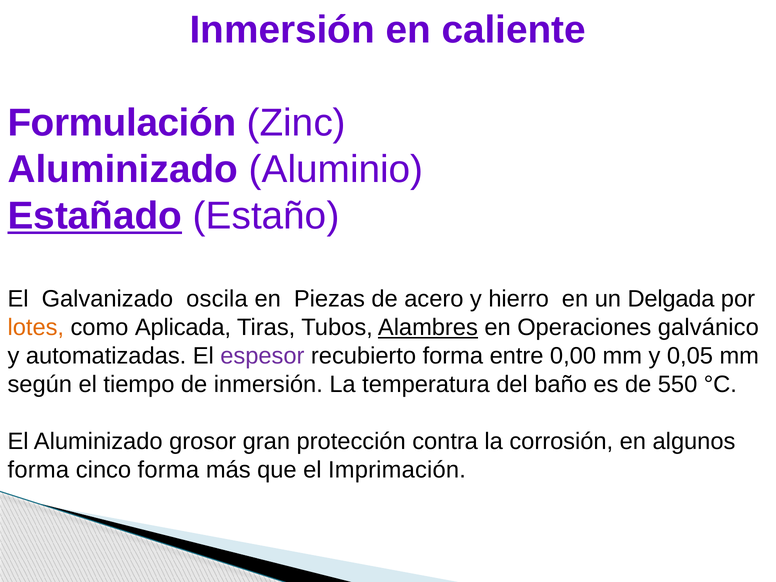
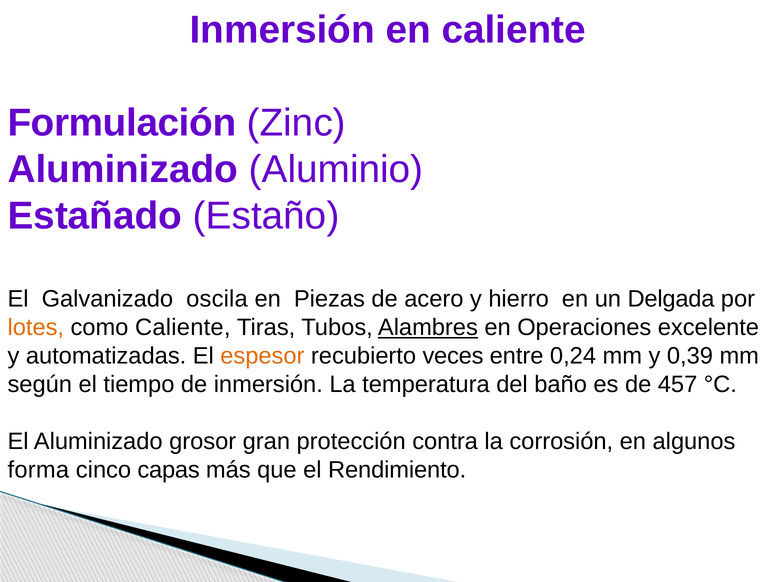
Estañado underline: present -> none
como Aplicada: Aplicada -> Caliente
galvánico: galvánico -> excelente
espesor colour: purple -> orange
recubierto forma: forma -> veces
0,00: 0,00 -> 0,24
0,05: 0,05 -> 0,39
550: 550 -> 457
cinco forma: forma -> capas
Imprimación: Imprimación -> Rendimiento
